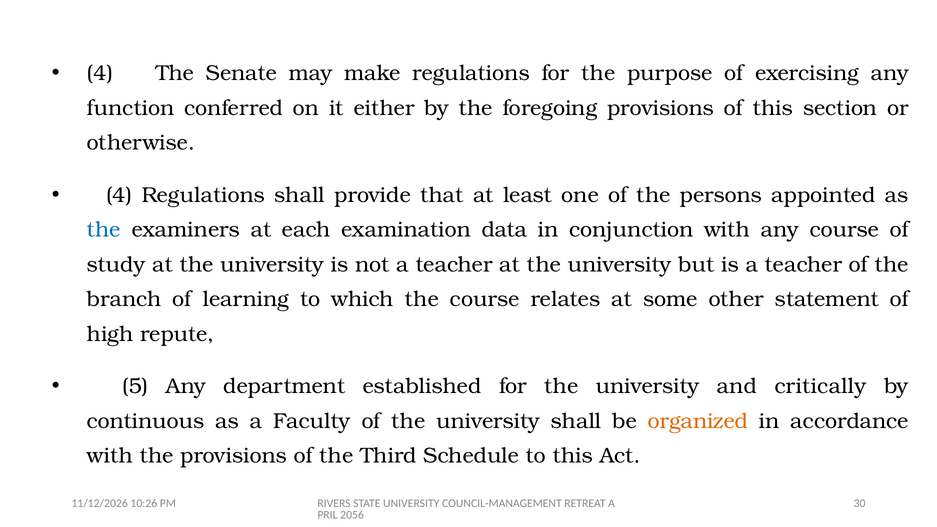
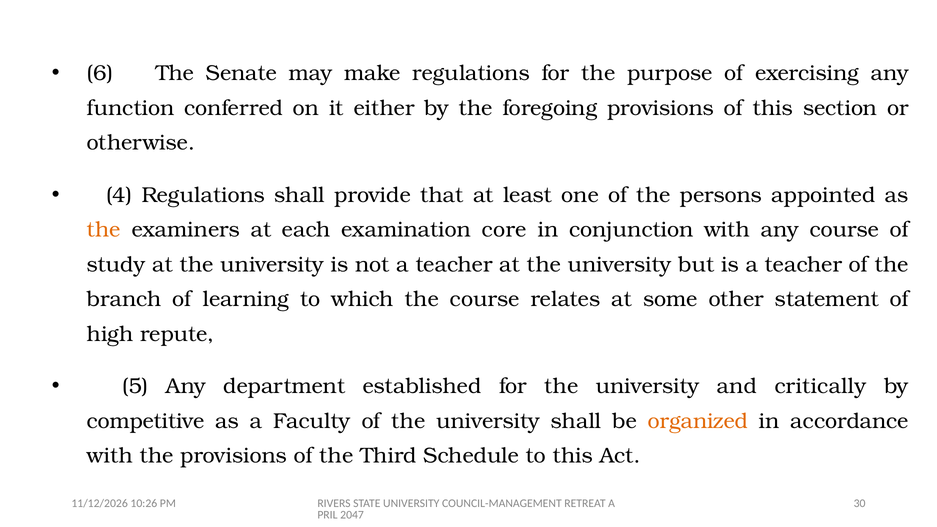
4 at (100, 73): 4 -> 6
the at (104, 230) colour: blue -> orange
data: data -> core
continuous: continuous -> competitive
2056: 2056 -> 2047
